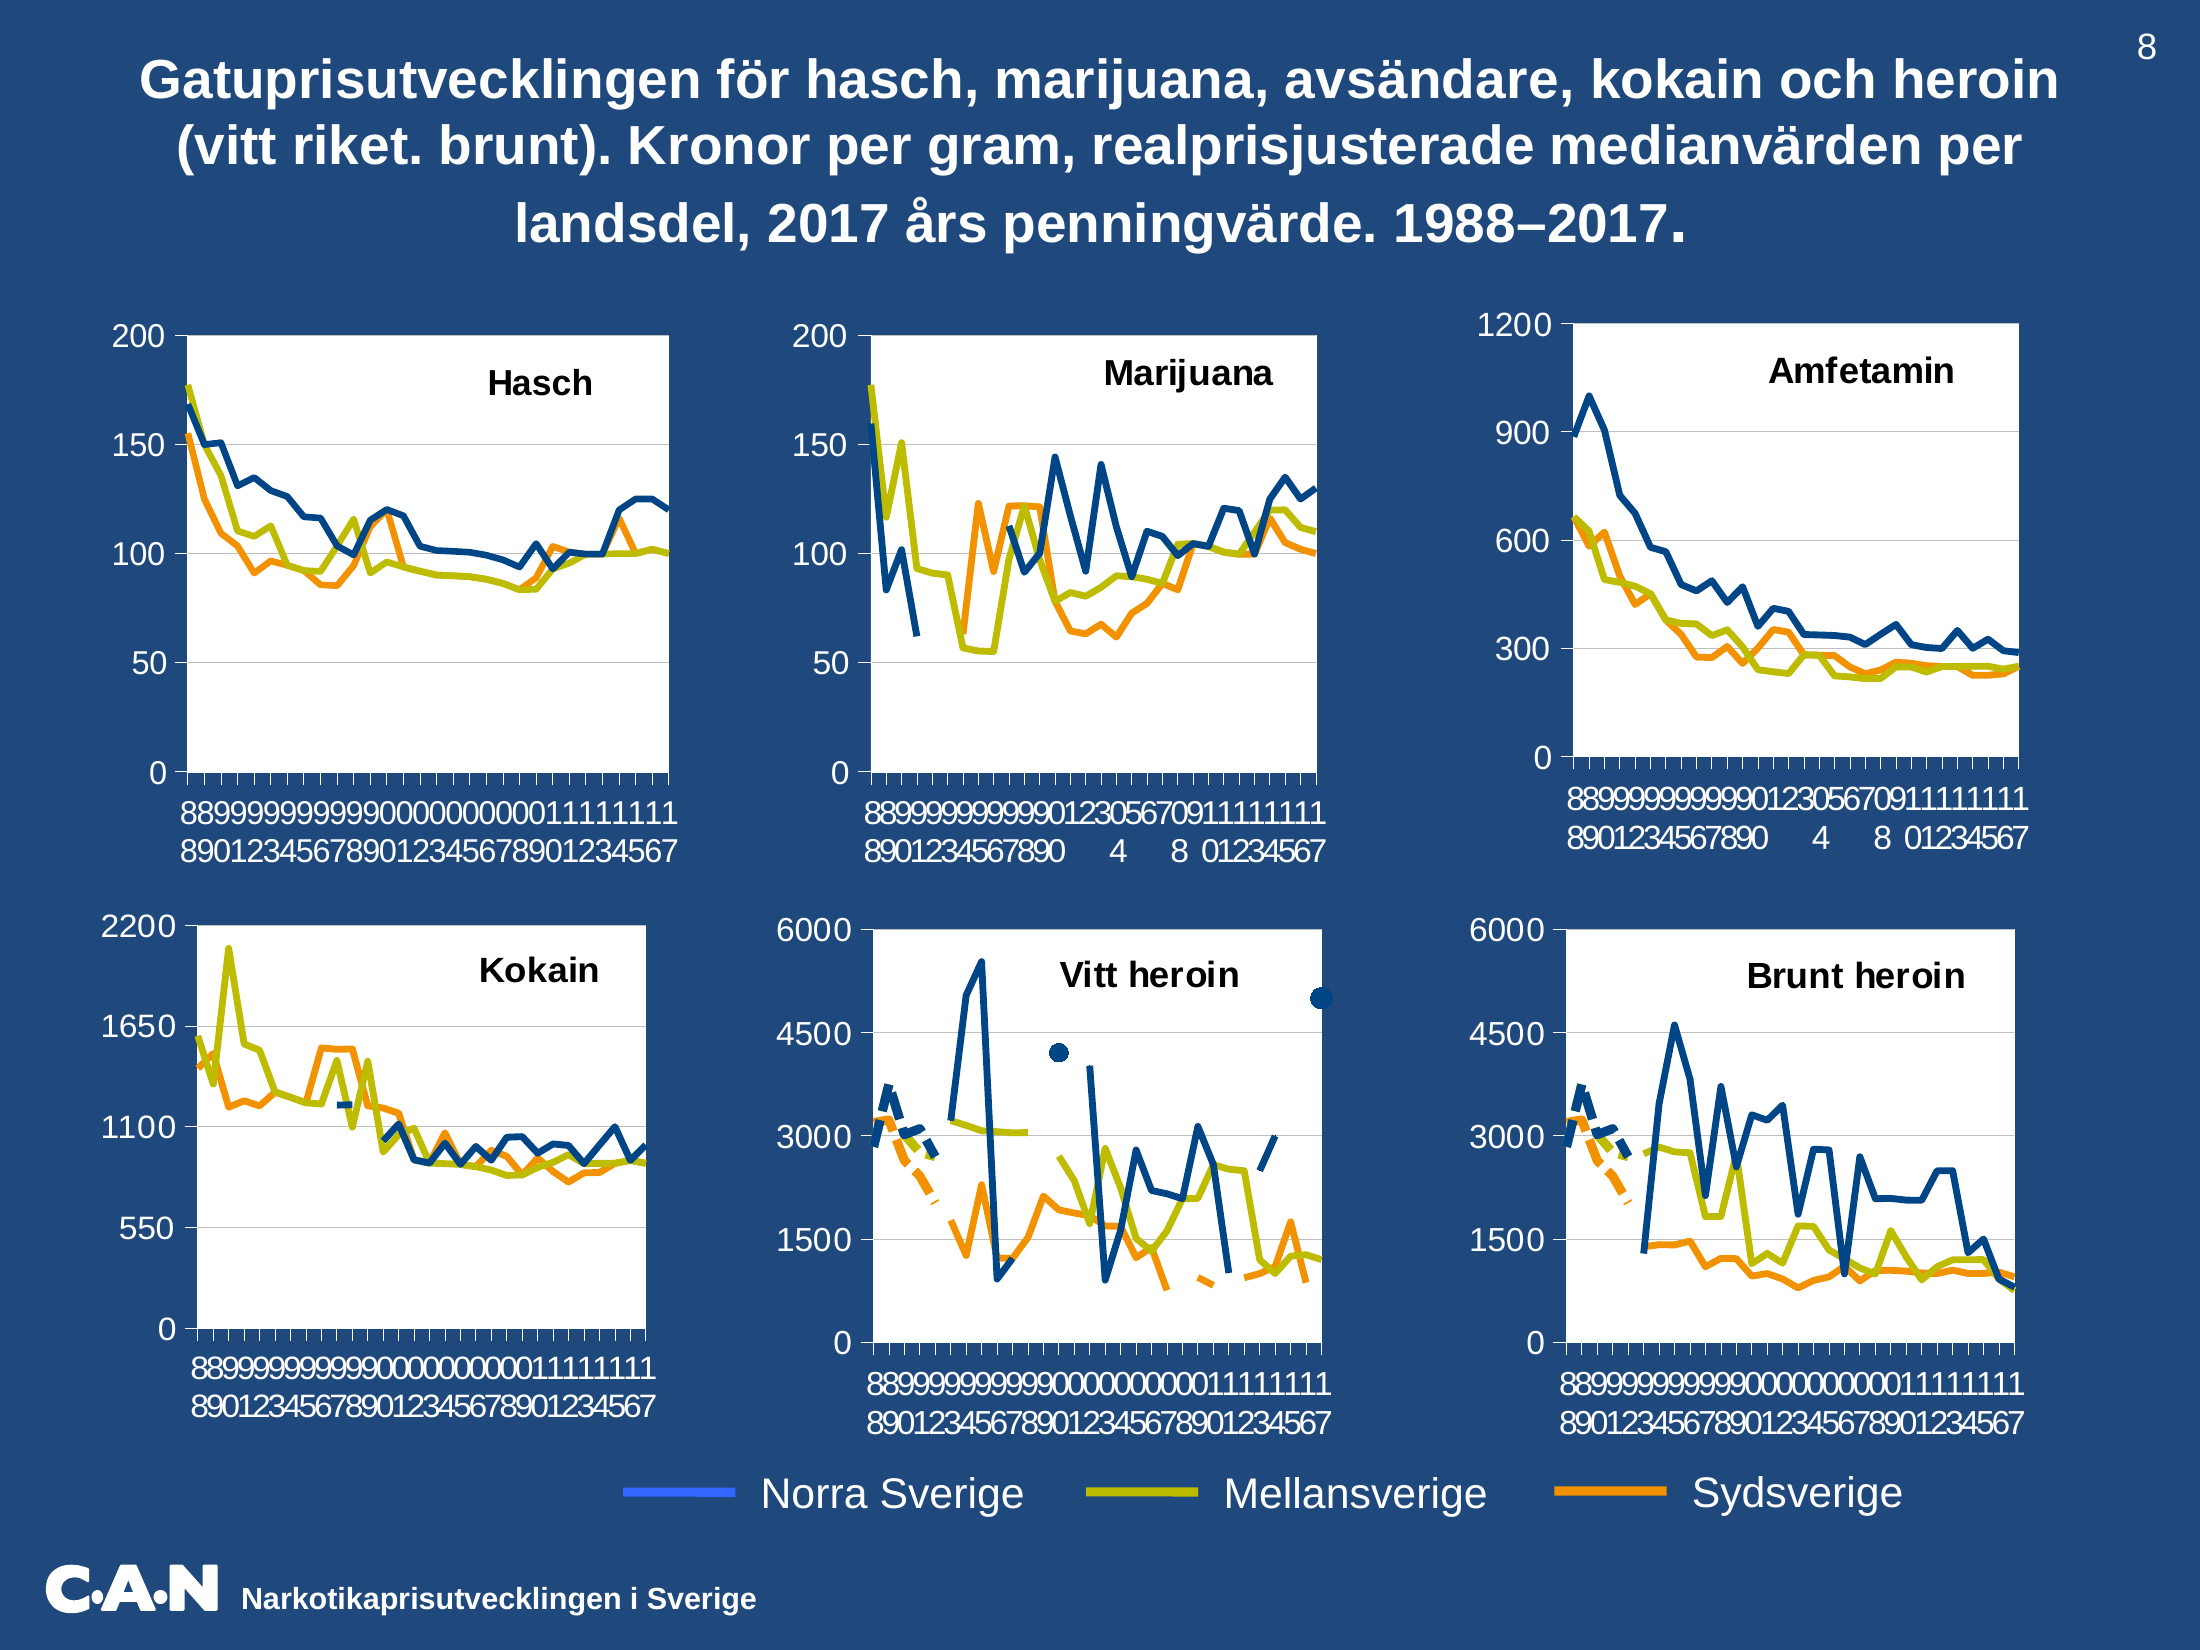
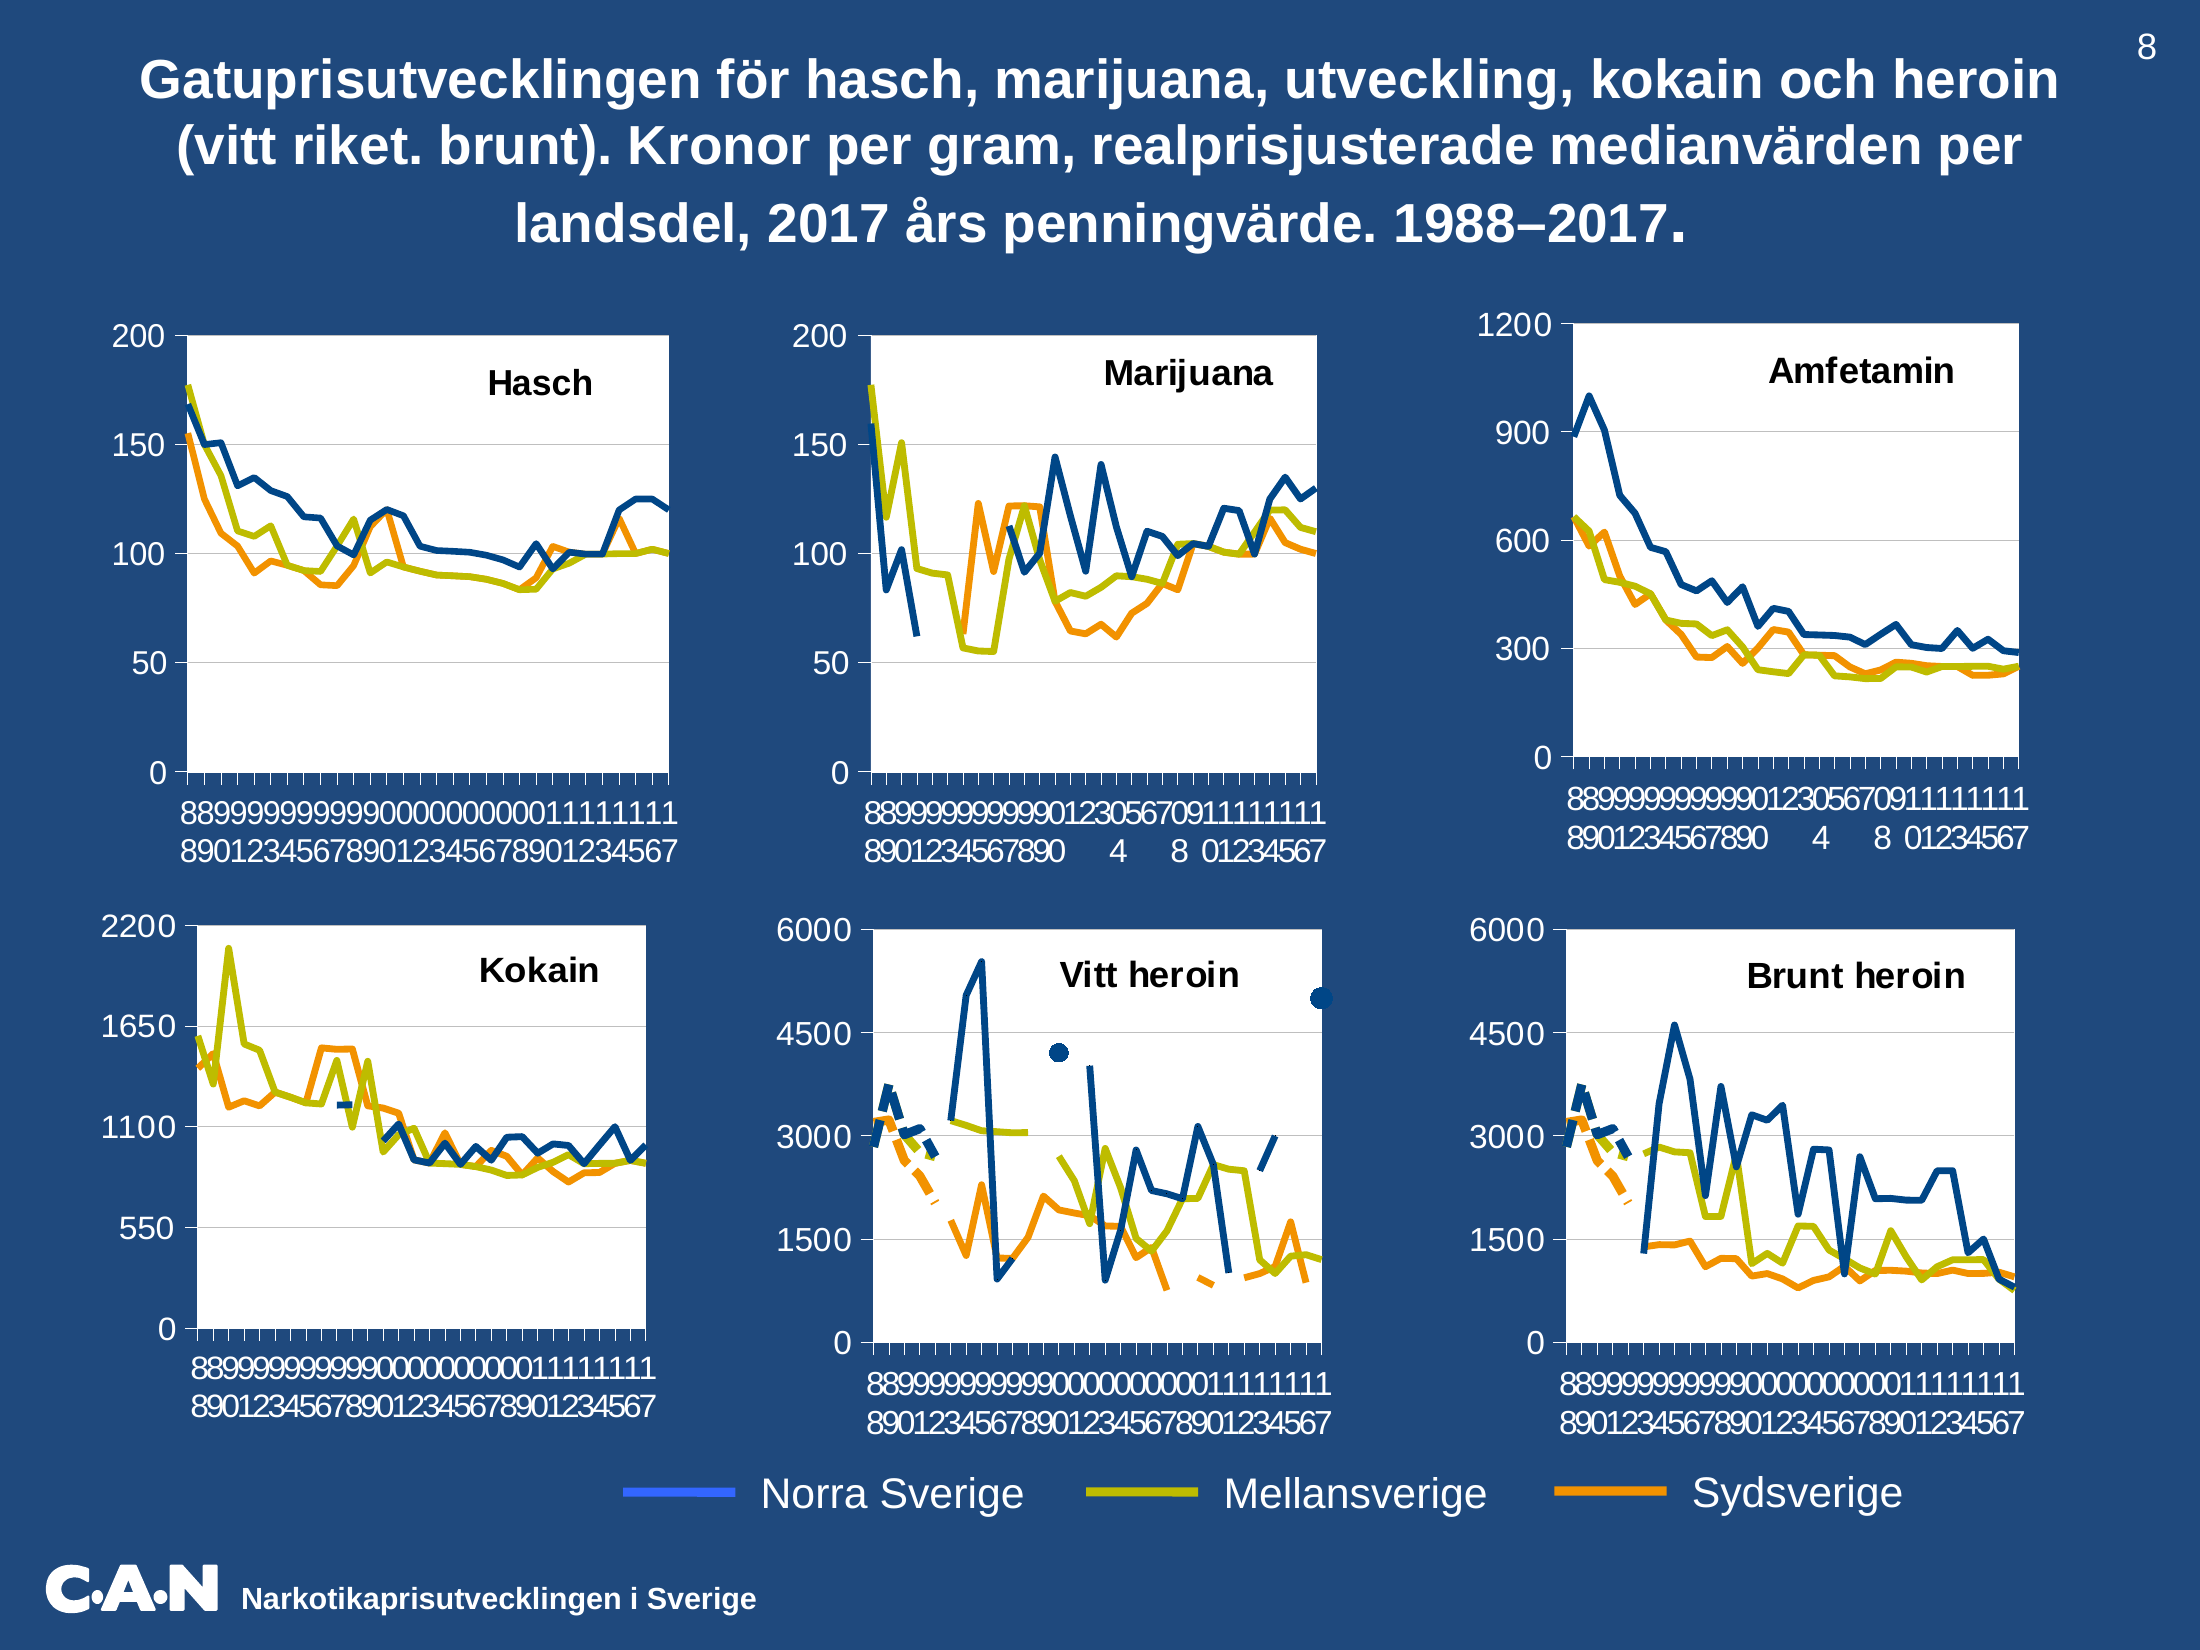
avsändare: avsändare -> utveckling
